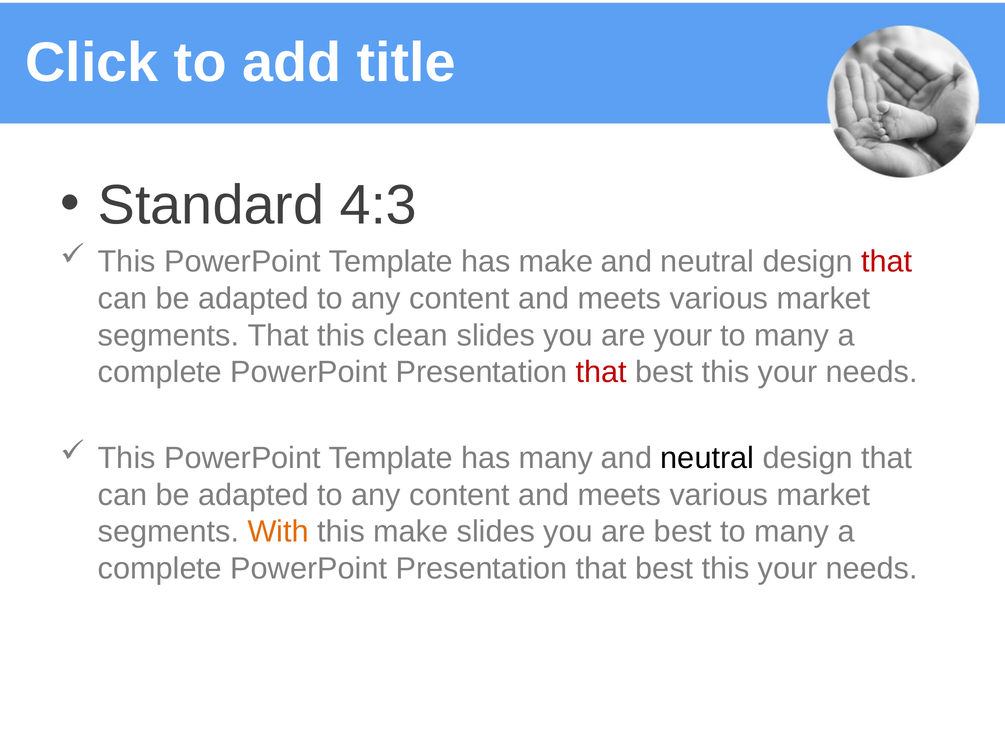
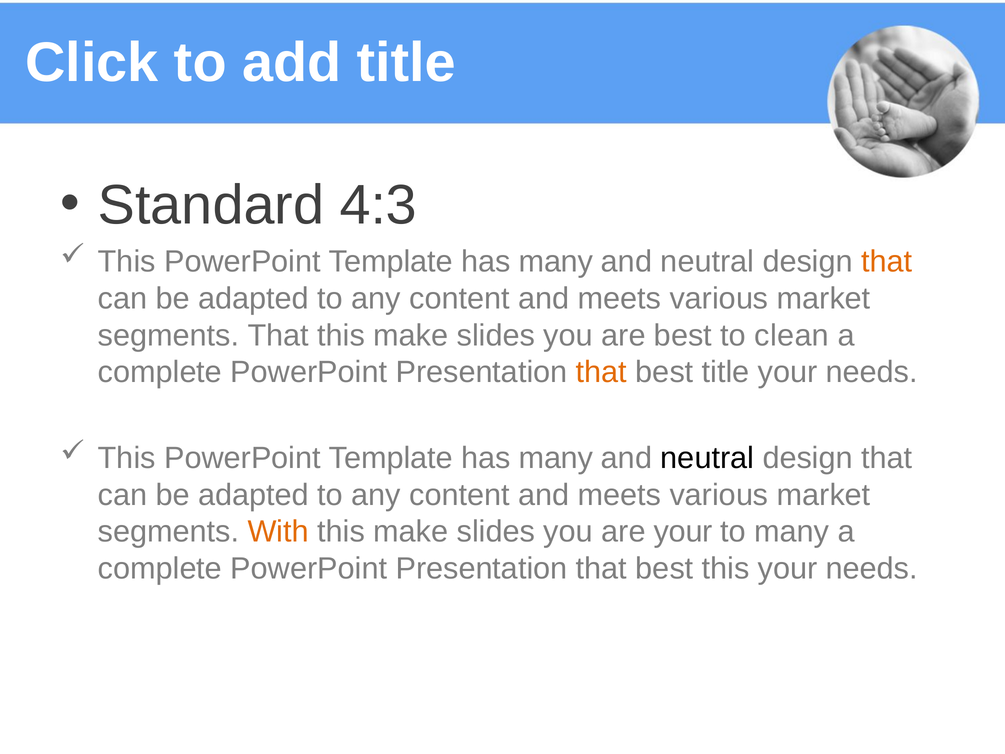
make at (556, 262): make -> many
that at (887, 262) colour: red -> orange
clean at (411, 335): clean -> make
are your: your -> best
many at (792, 335): many -> clean
that at (601, 372) colour: red -> orange
this at (726, 372): this -> title
are best: best -> your
